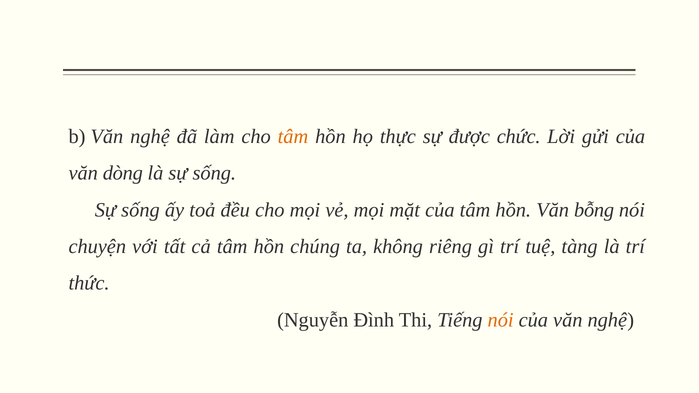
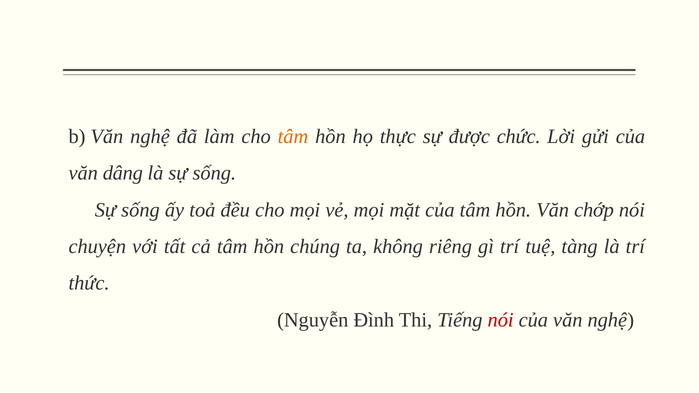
dòng: dòng -> dâng
bỗng: bỗng -> chớp
nói at (501, 320) colour: orange -> red
